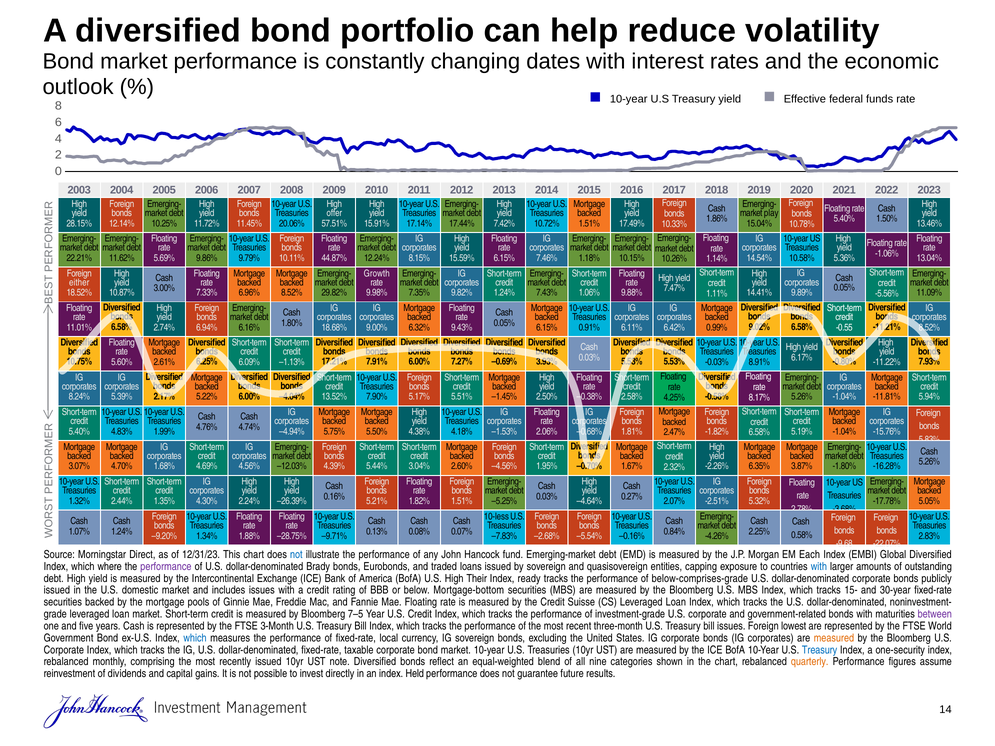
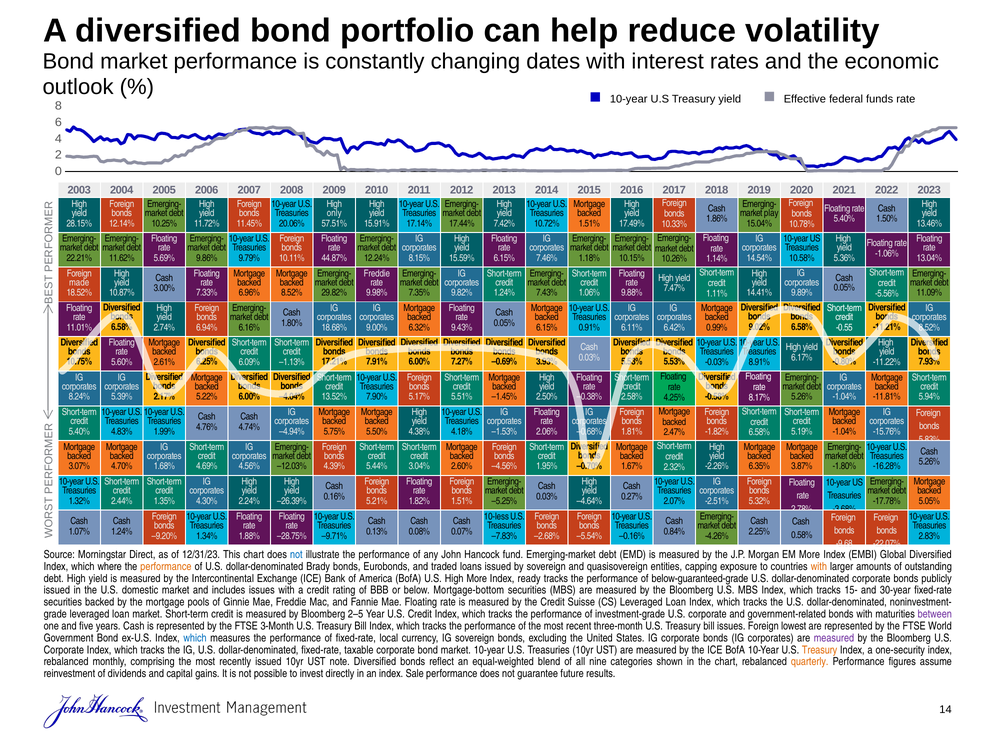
offer: offer -> only
Growth at (377, 273): Growth -> Freddie
either: either -> made
EM Each: Each -> More
performance at (166, 567) colour: purple -> orange
with at (819, 567) colour: blue -> orange
High Their: Their -> More
below-comprises-grade: below-comprises-grade -> below-guaranteed-grade
7–5: 7–5 -> 2–5
measured at (834, 638) colour: orange -> purple
Treasury at (820, 650) colour: blue -> orange
Held: Held -> Sale
